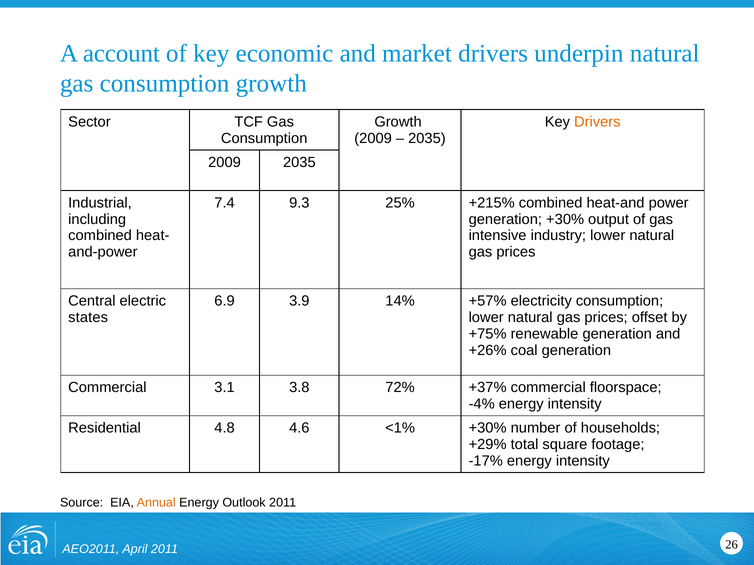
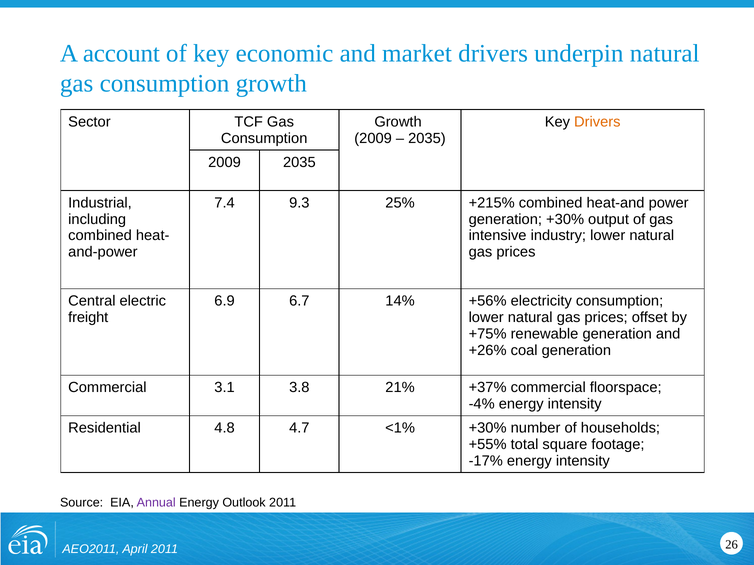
3.9: 3.9 -> 6.7
+57%: +57% -> +56%
states: states -> freight
72%: 72% -> 21%
4.6: 4.6 -> 4.7
+29%: +29% -> +55%
Annual colour: orange -> purple
